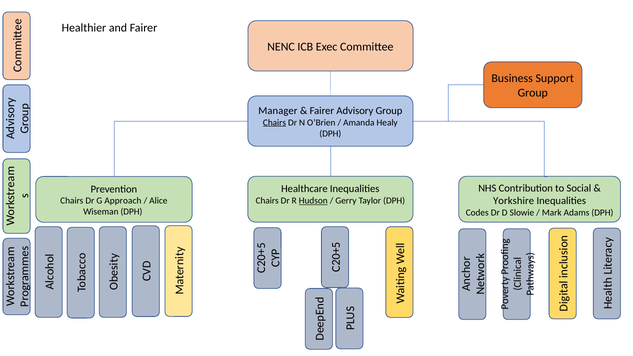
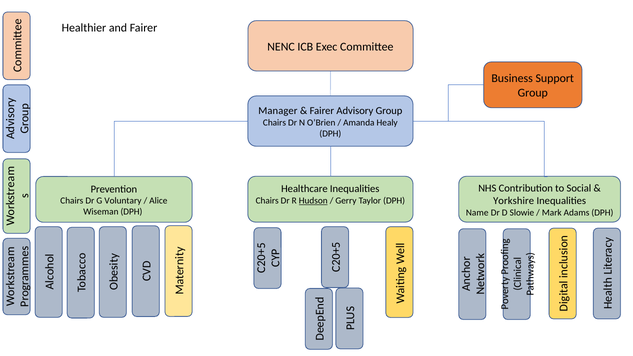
Chairs at (274, 123) underline: present -> none
Approach: Approach -> Voluntary
Codes: Codes -> Name
